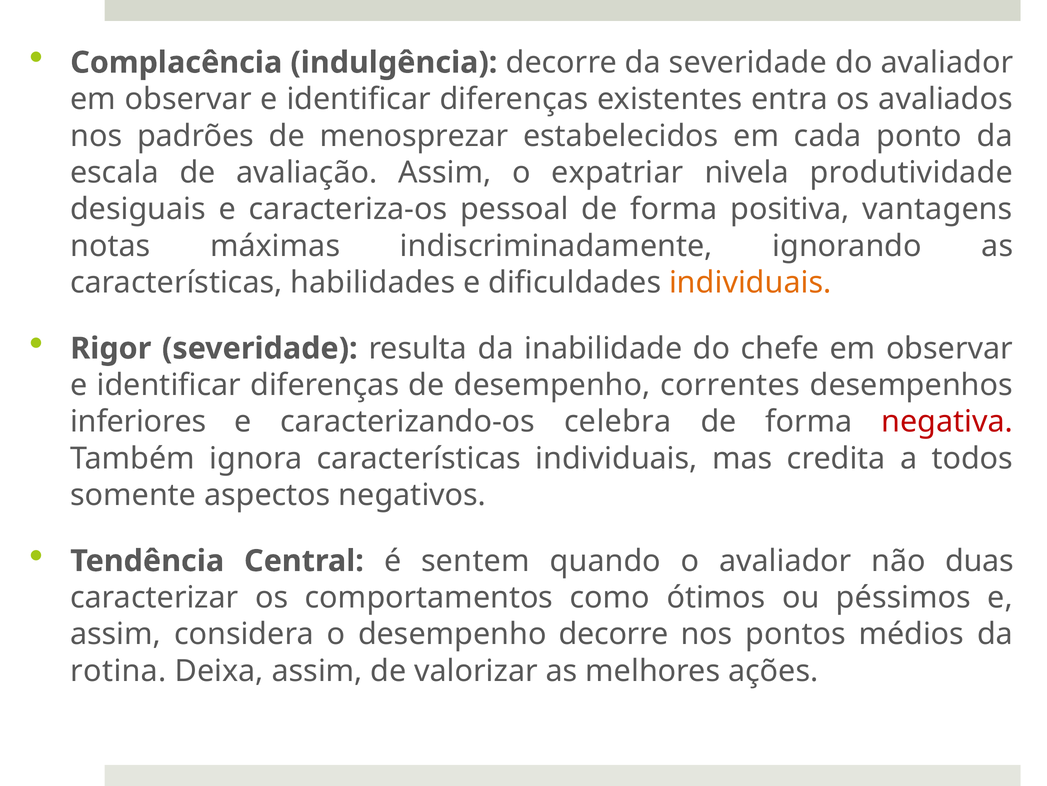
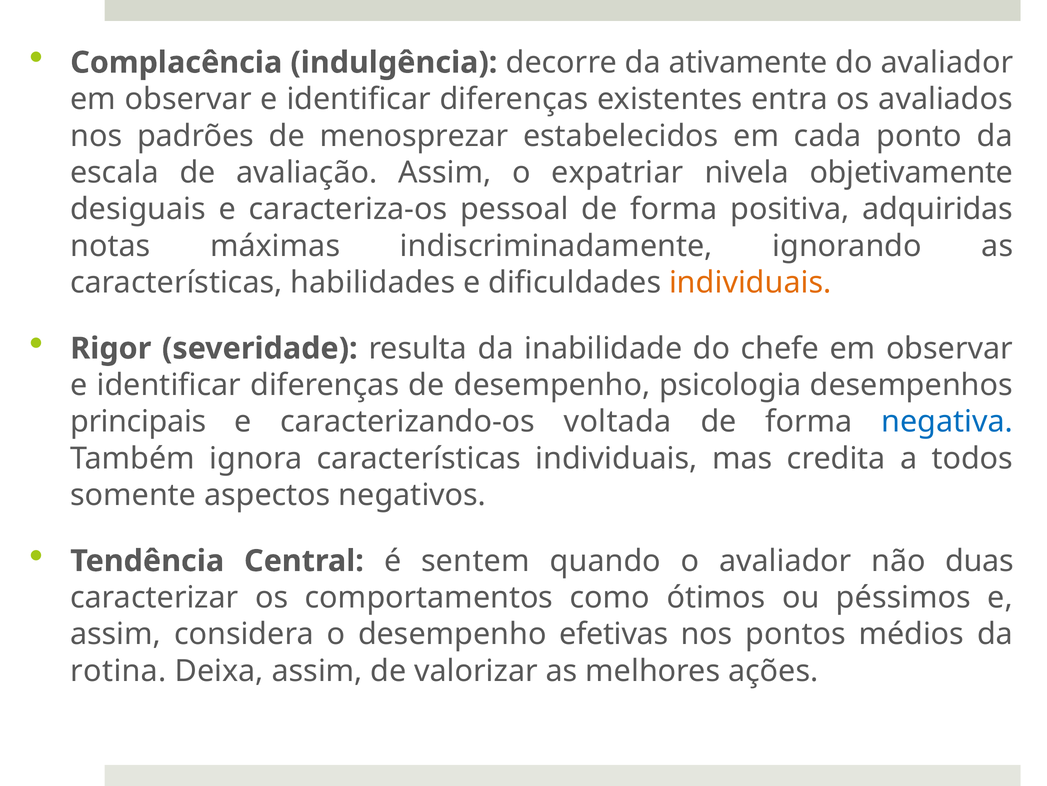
da severidade: severidade -> ativamente
produtividade: produtividade -> objetivamente
vantagens: vantagens -> adquiridas
correntes: correntes -> psicologia
inferiores: inferiores -> principais
celebra: celebra -> voltada
negativa colour: red -> blue
desempenho decorre: decorre -> efetivas
